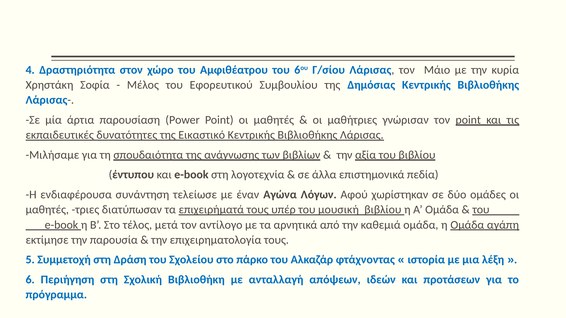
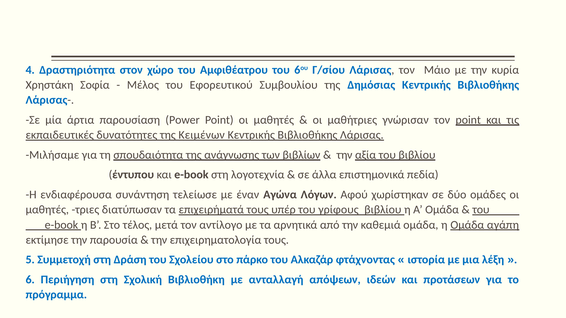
Εικαστικό: Εικαστικό -> Κειμένων
μουσική: μουσική -> γρίφους
